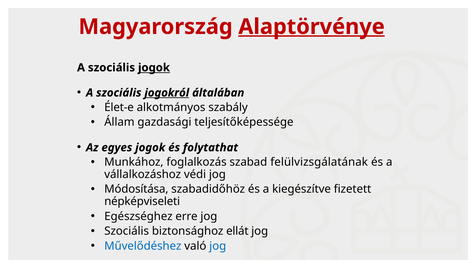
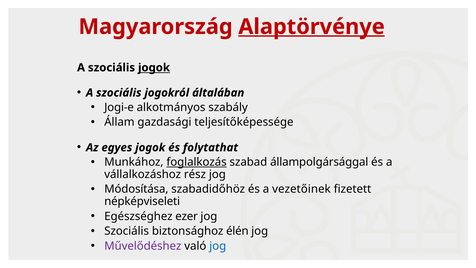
jogokról underline: present -> none
Élet-e: Élet-e -> Jogi-e
foglalkozás underline: none -> present
felülvizsgálatának: felülvizsgálatának -> állampolgársággal
védi: védi -> rész
kiegészítve: kiegészítve -> vezetőinek
erre: erre -> ezer
ellát: ellát -> élén
Művelődéshez colour: blue -> purple
